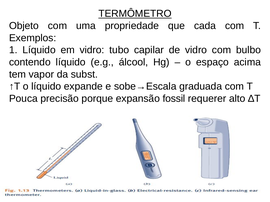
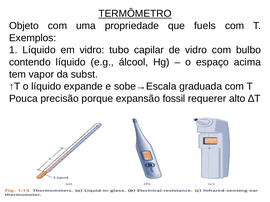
cada: cada -> fuels
